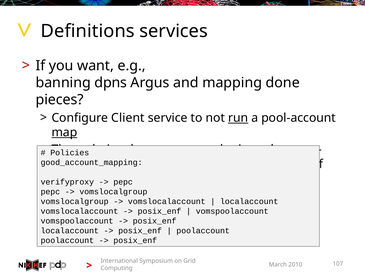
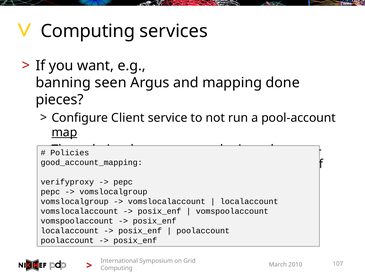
Definitions at (88, 31): Definitions -> Computing
dpns: dpns -> seen
run underline: present -> none
